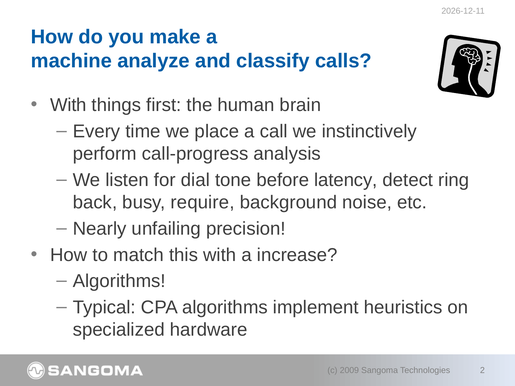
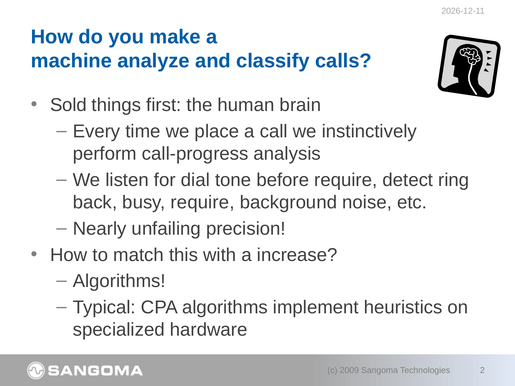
With at (68, 105): With -> Sold
before latency: latency -> require
